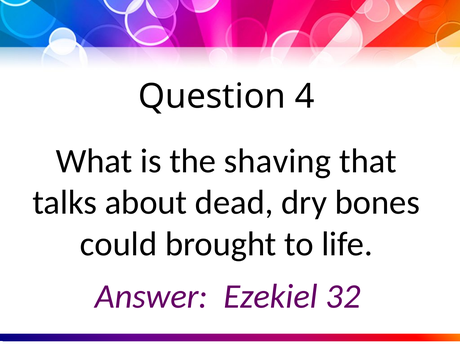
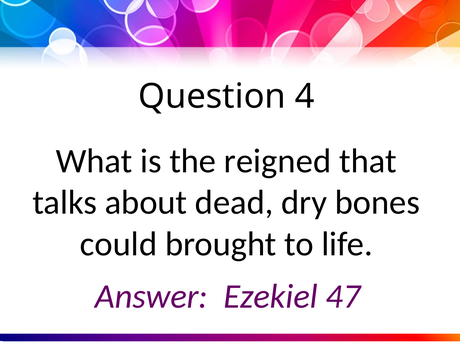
shaving: shaving -> reigned
32: 32 -> 47
